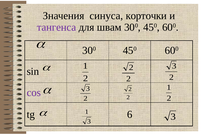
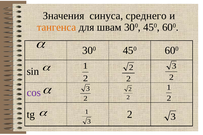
корточки: корточки -> среднего
тангенса colour: purple -> orange
tg 6: 6 -> 2
